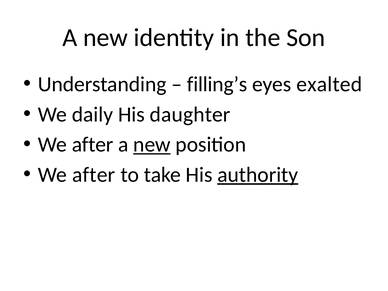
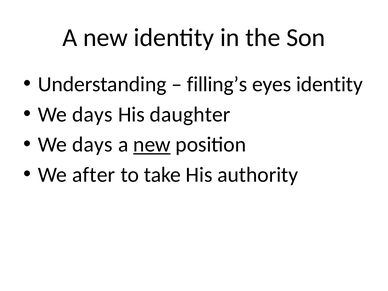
eyes exalted: exalted -> identity
daily at (92, 114): daily -> days
after at (93, 145): after -> days
authority underline: present -> none
